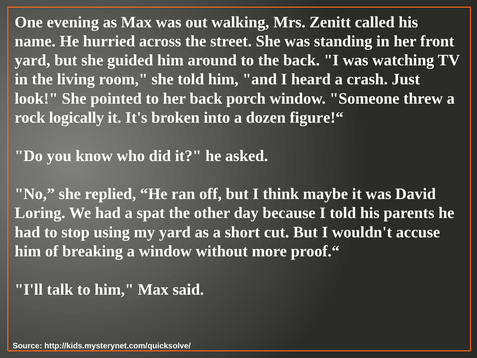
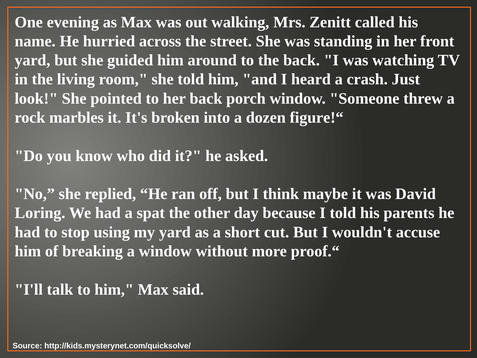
logically: logically -> marbles
